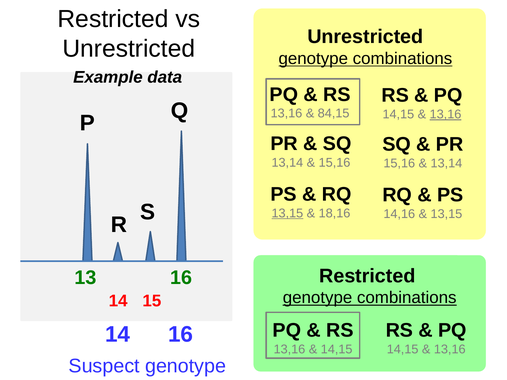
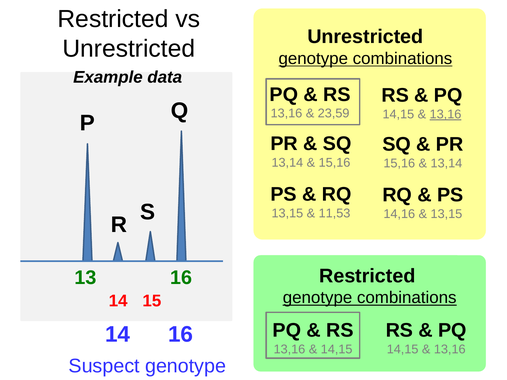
84,15: 84,15 -> 23,59
13,15 at (287, 213) underline: present -> none
18,16: 18,16 -> 11,53
